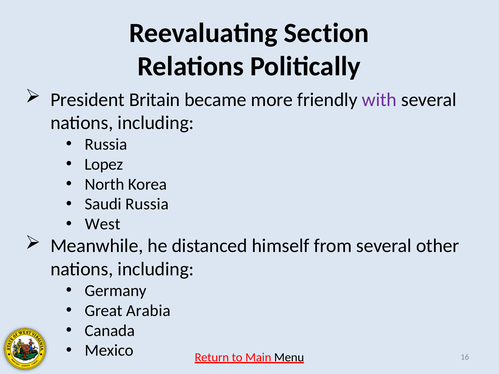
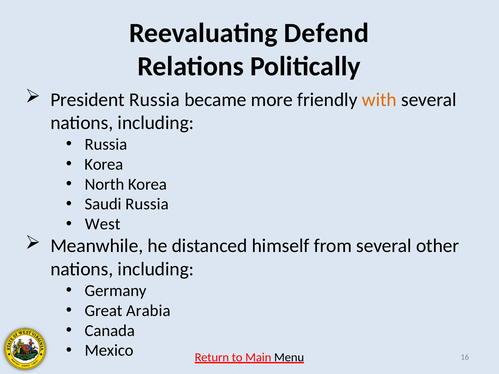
Section: Section -> Defend
President Britain: Britain -> Russia
with colour: purple -> orange
Lopez at (104, 164): Lopez -> Korea
